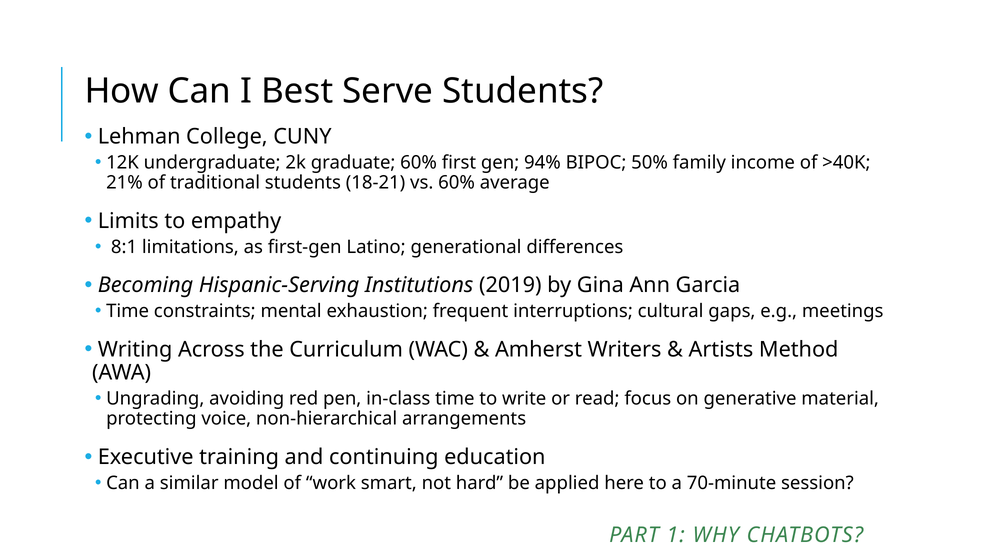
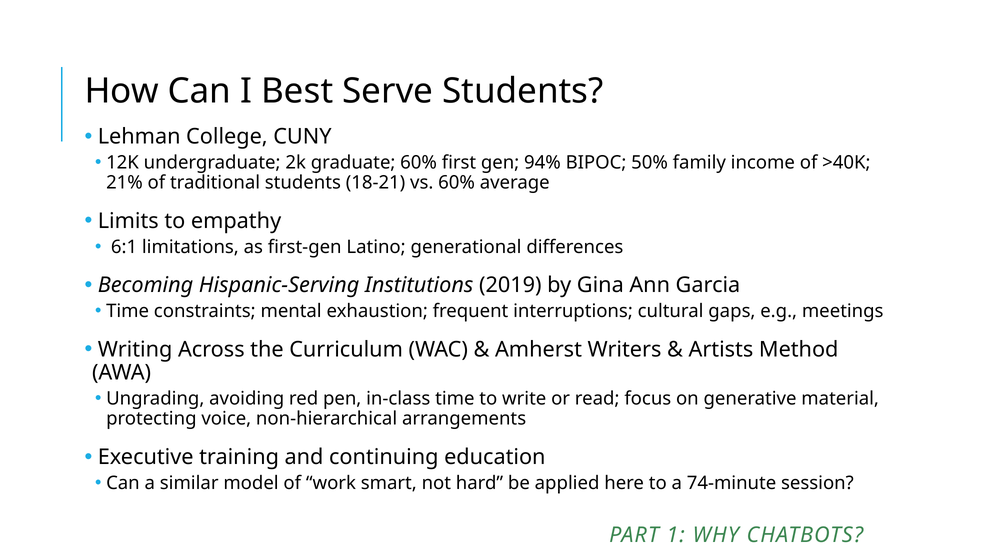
8:1: 8:1 -> 6:1
70-minute: 70-minute -> 74-minute
